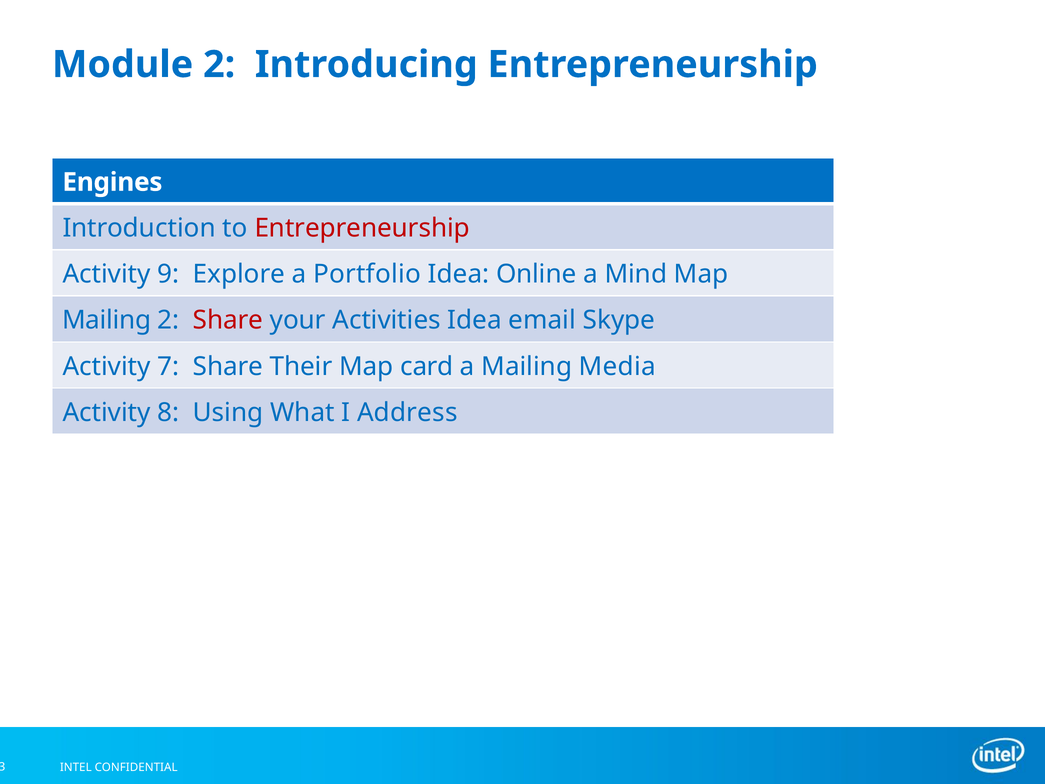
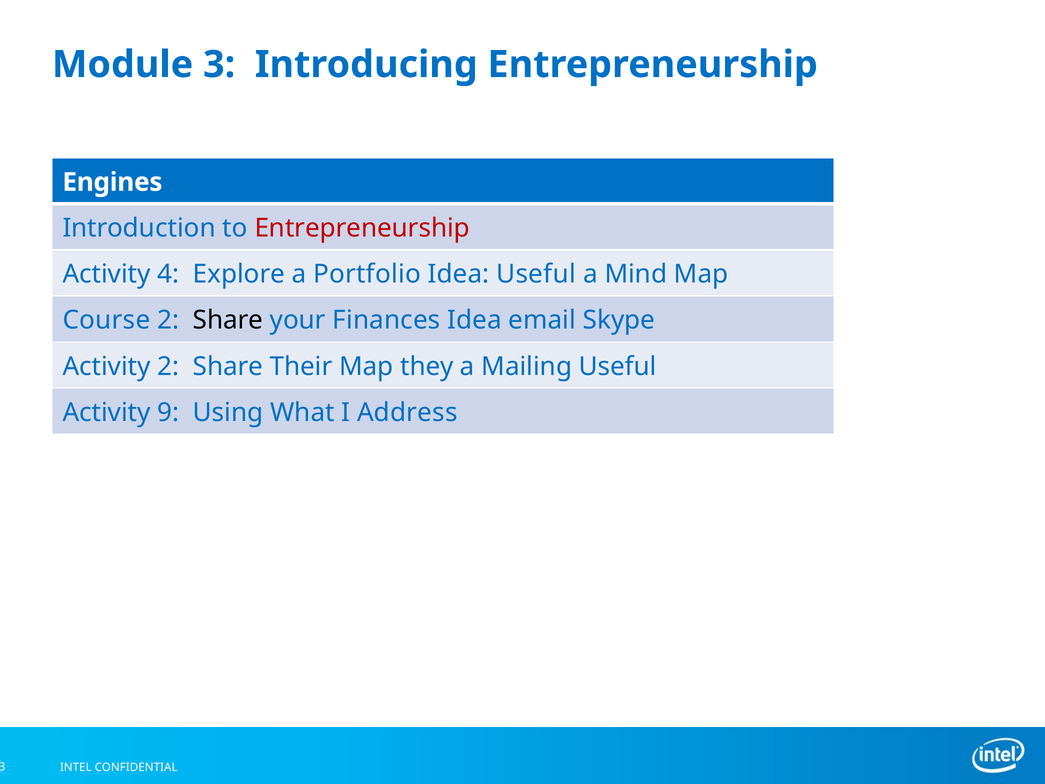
Module 2: 2 -> 3
9: 9 -> 4
Idea Online: Online -> Useful
Mailing at (107, 320): Mailing -> Course
Share at (228, 320) colour: red -> black
Activities: Activities -> Finances
Activity 7: 7 -> 2
card: card -> they
Mailing Media: Media -> Useful
8: 8 -> 9
